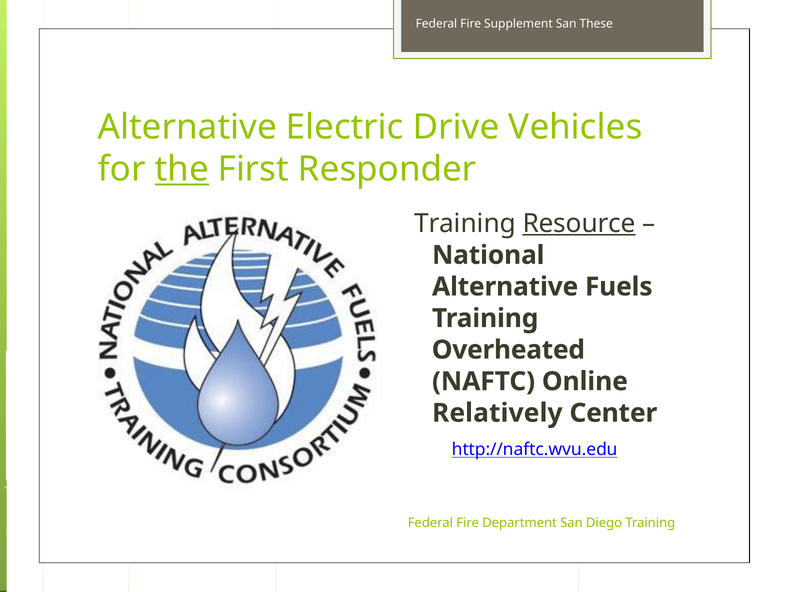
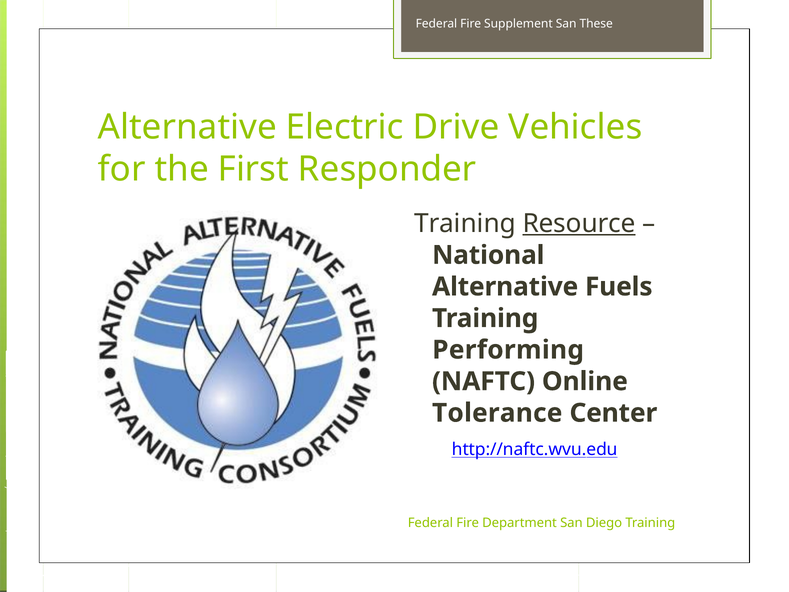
the underline: present -> none
Overheated: Overheated -> Performing
Relatively: Relatively -> Tolerance
